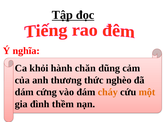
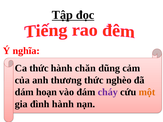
Ca khỏi: khỏi -> thức
cứng: cứng -> hoạn
cháy colour: orange -> purple
đình thềm: thềm -> hành
